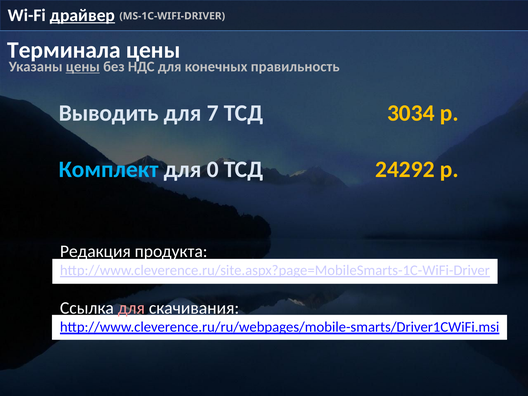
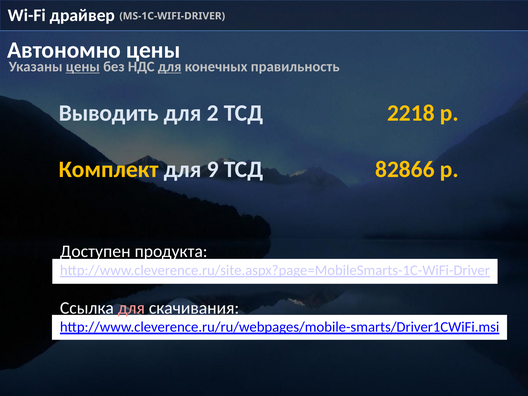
драйвер underline: present -> none
Терминала: Терминала -> Автономно
для at (170, 67) underline: none -> present
7: 7 -> 2
3034: 3034 -> 2218
Комплект colour: light blue -> yellow
0: 0 -> 9
24292: 24292 -> 82866
Редакция: Редакция -> Доступен
